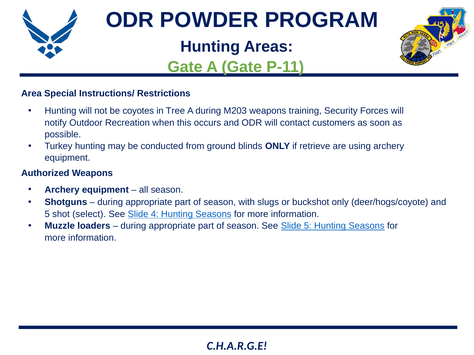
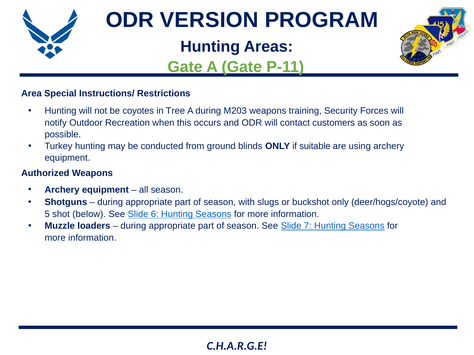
POWDER: POWDER -> VERSION
retrieve: retrieve -> suitable
select: select -> below
4: 4 -> 6
Slide 5: 5 -> 7
